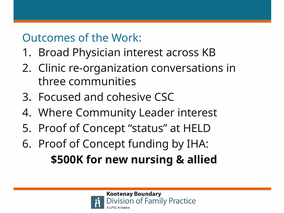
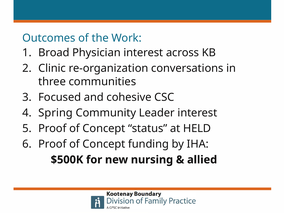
Where: Where -> Spring
